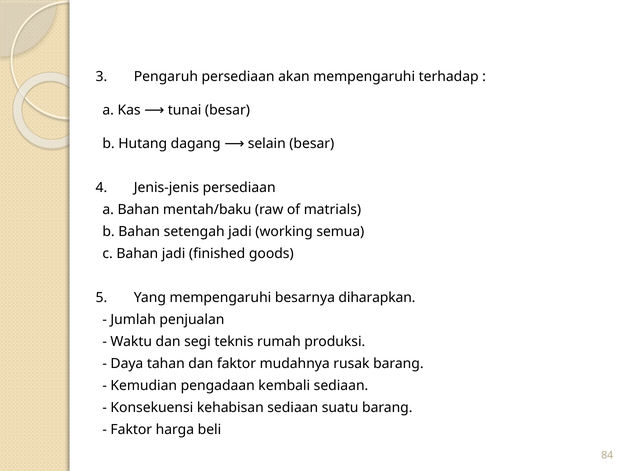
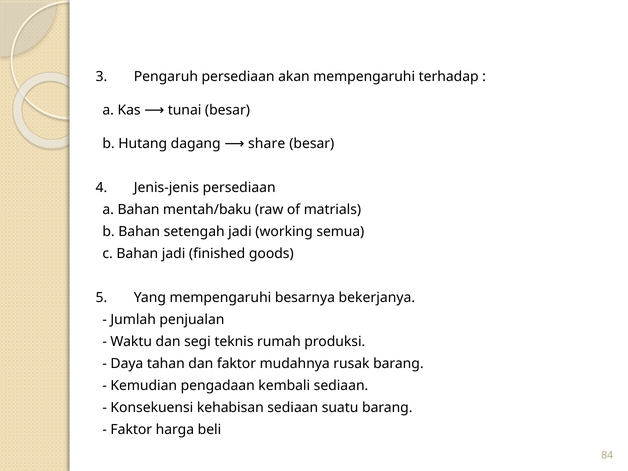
selain: selain -> share
diharapkan: diharapkan -> bekerjanya
